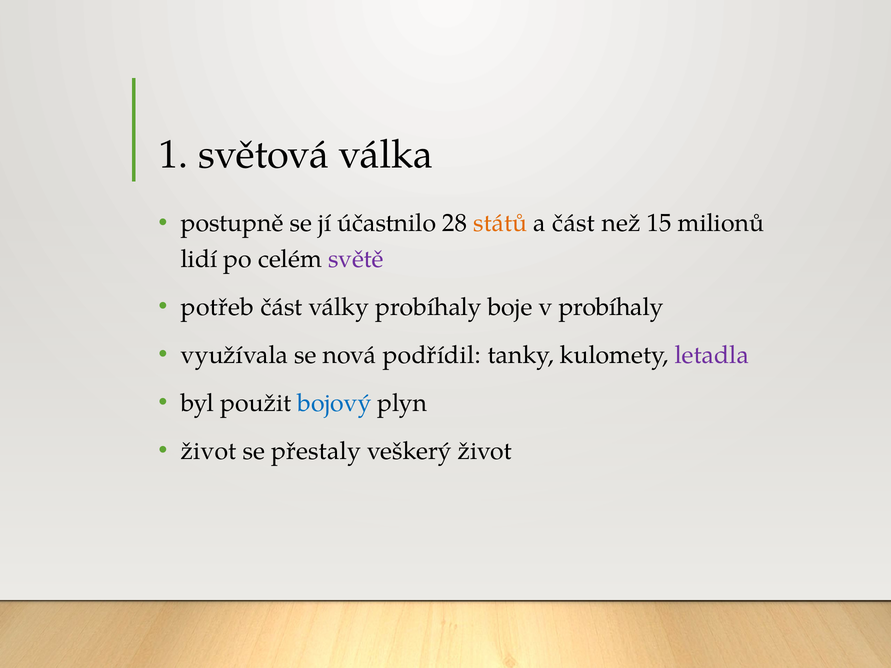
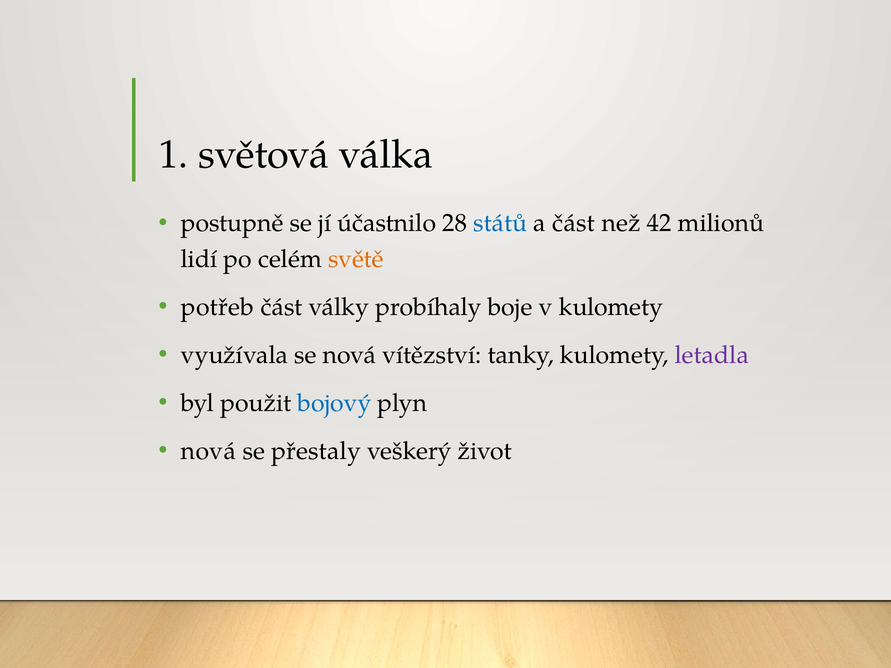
států colour: orange -> blue
15: 15 -> 42
světě colour: purple -> orange
v probíhaly: probíhaly -> kulomety
podřídil: podřídil -> vítězství
život at (209, 451): život -> nová
